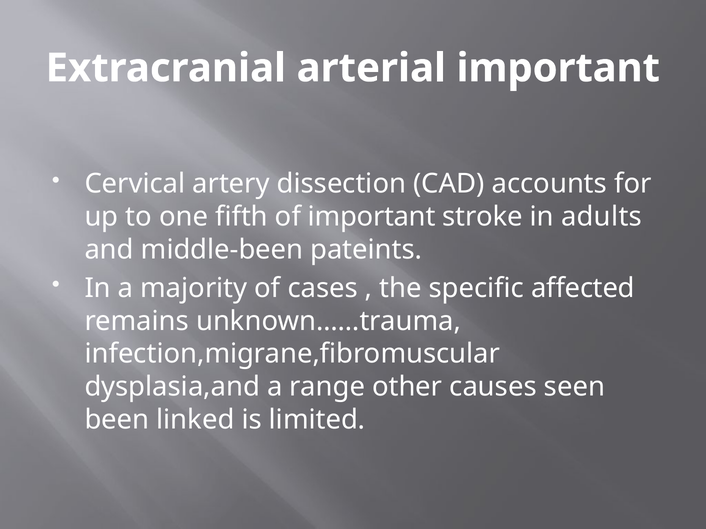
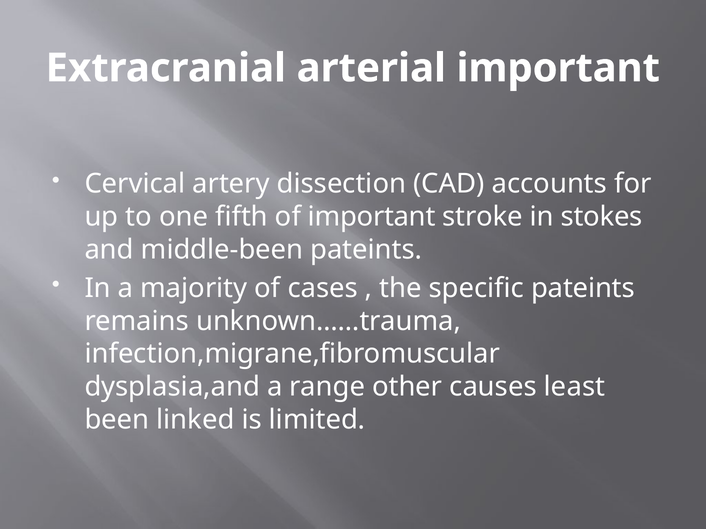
adults: adults -> stokes
specific affected: affected -> pateints
seen: seen -> least
